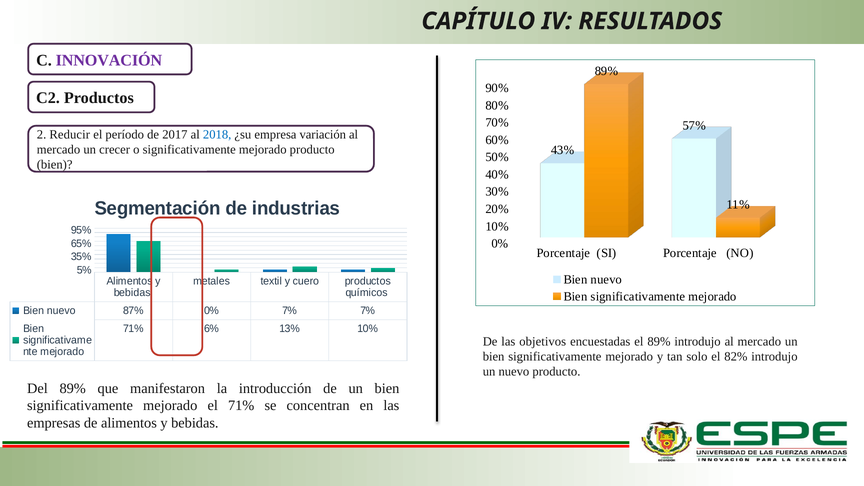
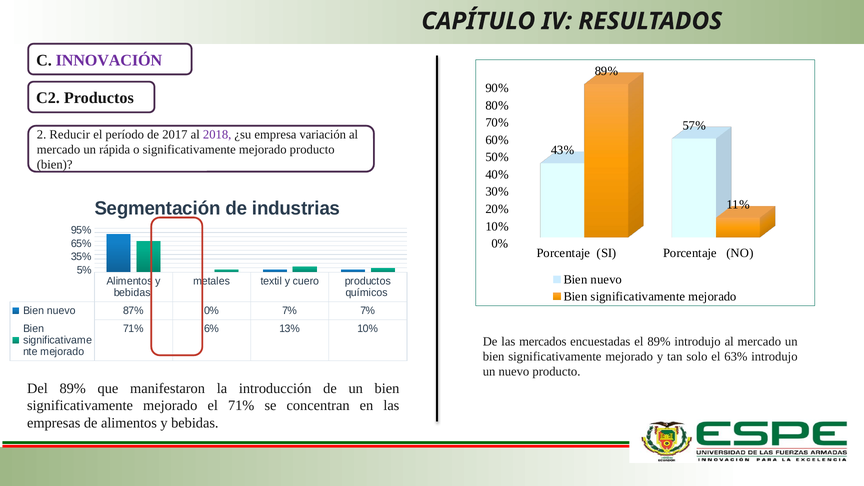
2018 colour: blue -> purple
crecer: crecer -> rápida
objetivos: objetivos -> mercados
82%: 82% -> 63%
